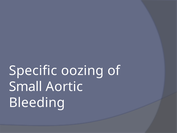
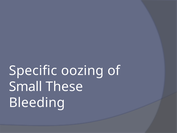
Aortic: Aortic -> These
